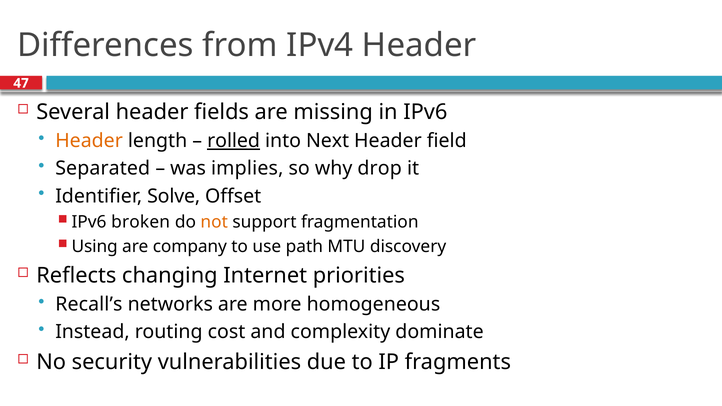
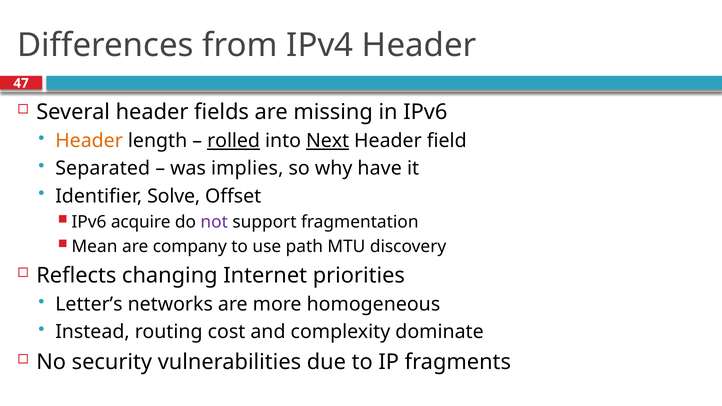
Next underline: none -> present
drop: drop -> have
broken: broken -> acquire
not colour: orange -> purple
Using: Using -> Mean
Recall’s: Recall’s -> Letter’s
